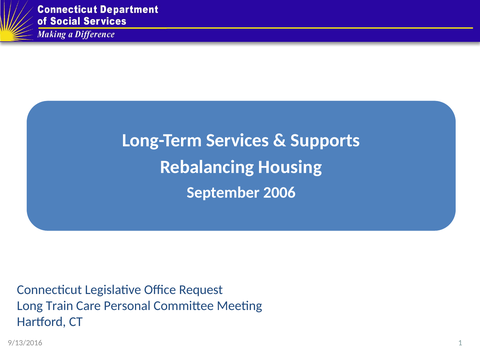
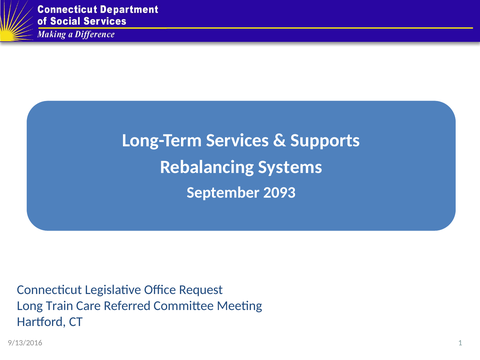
Housing: Housing -> Systems
2006: 2006 -> 2093
Personal: Personal -> Referred
